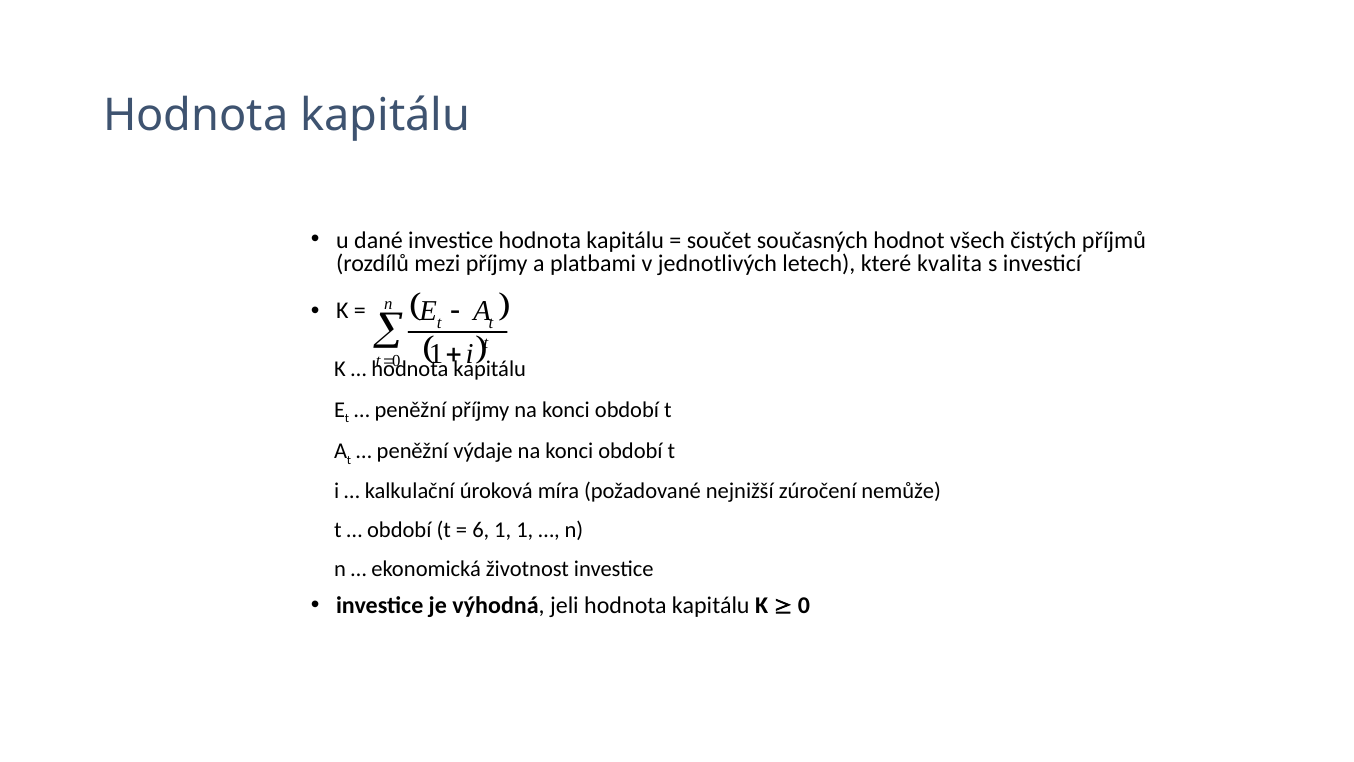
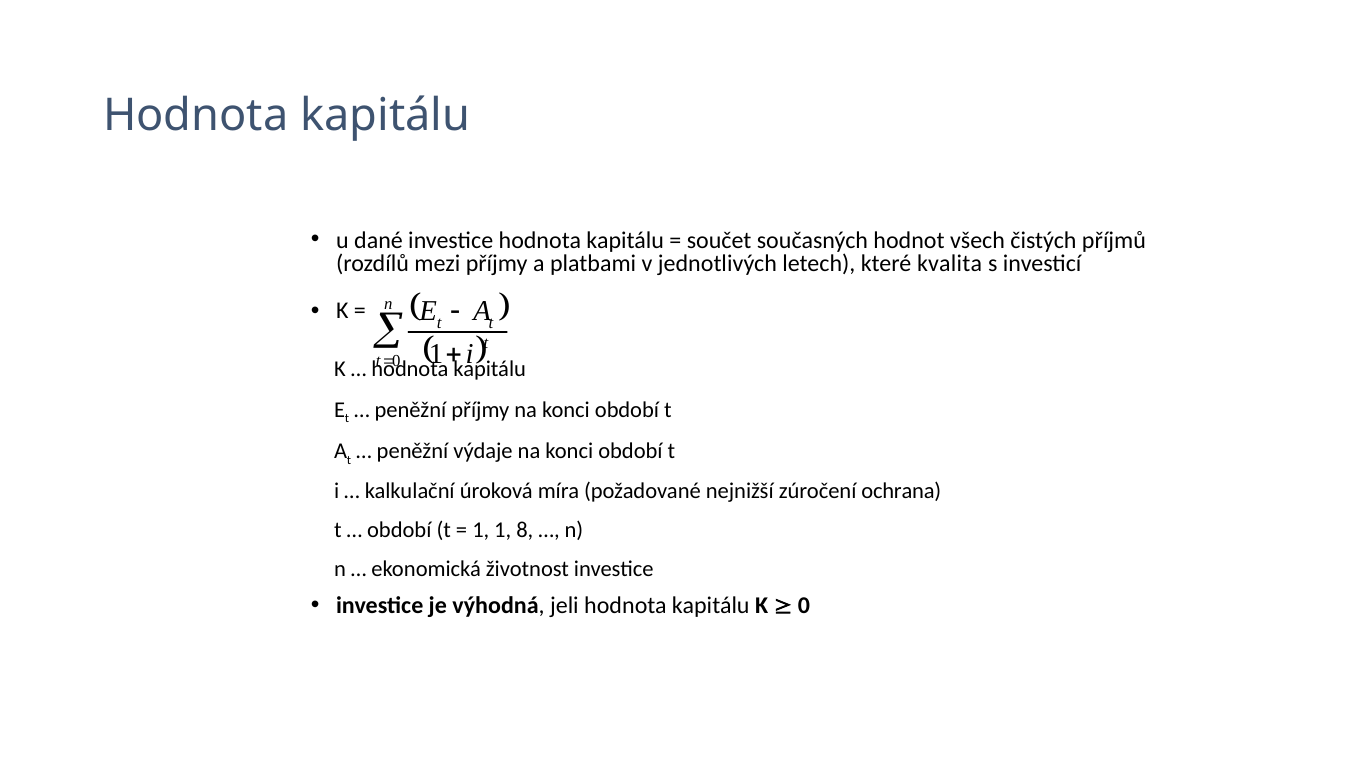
nemůže: nemůže -> ochrana
6 at (481, 530): 6 -> 1
1 1: 1 -> 8
